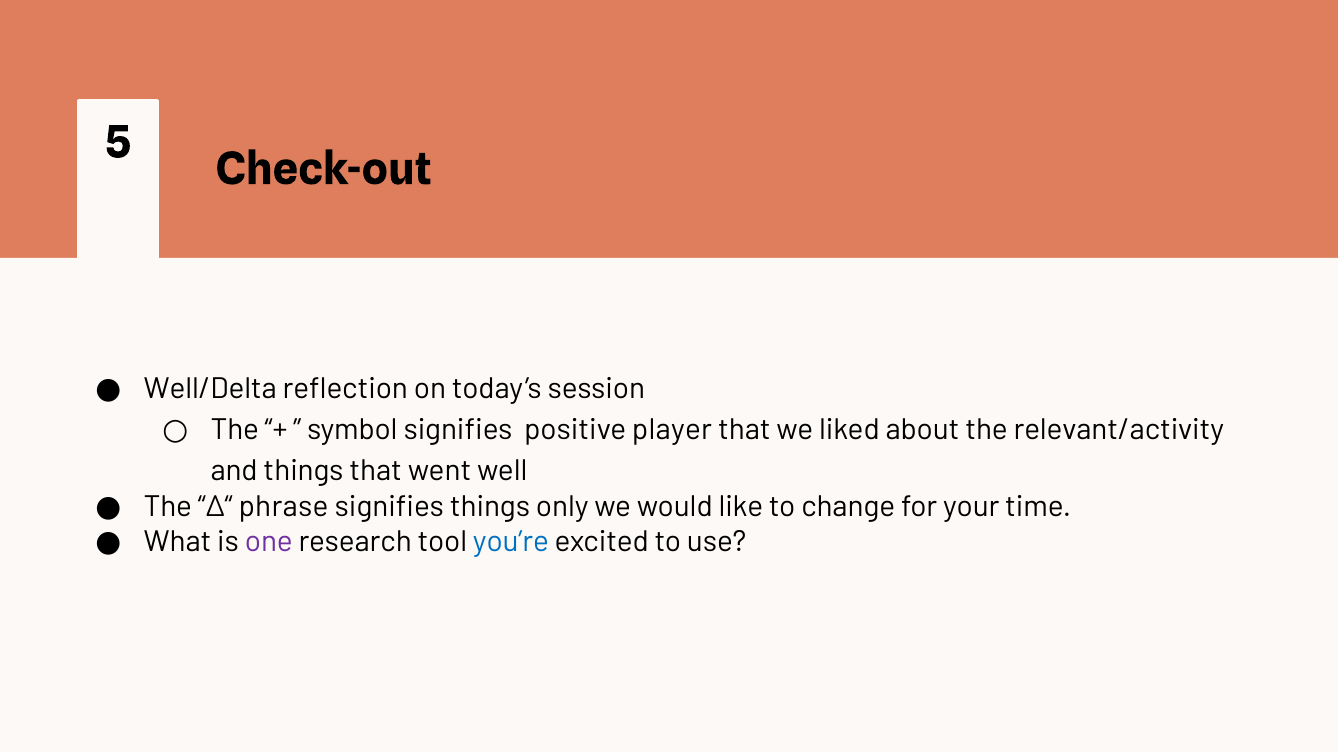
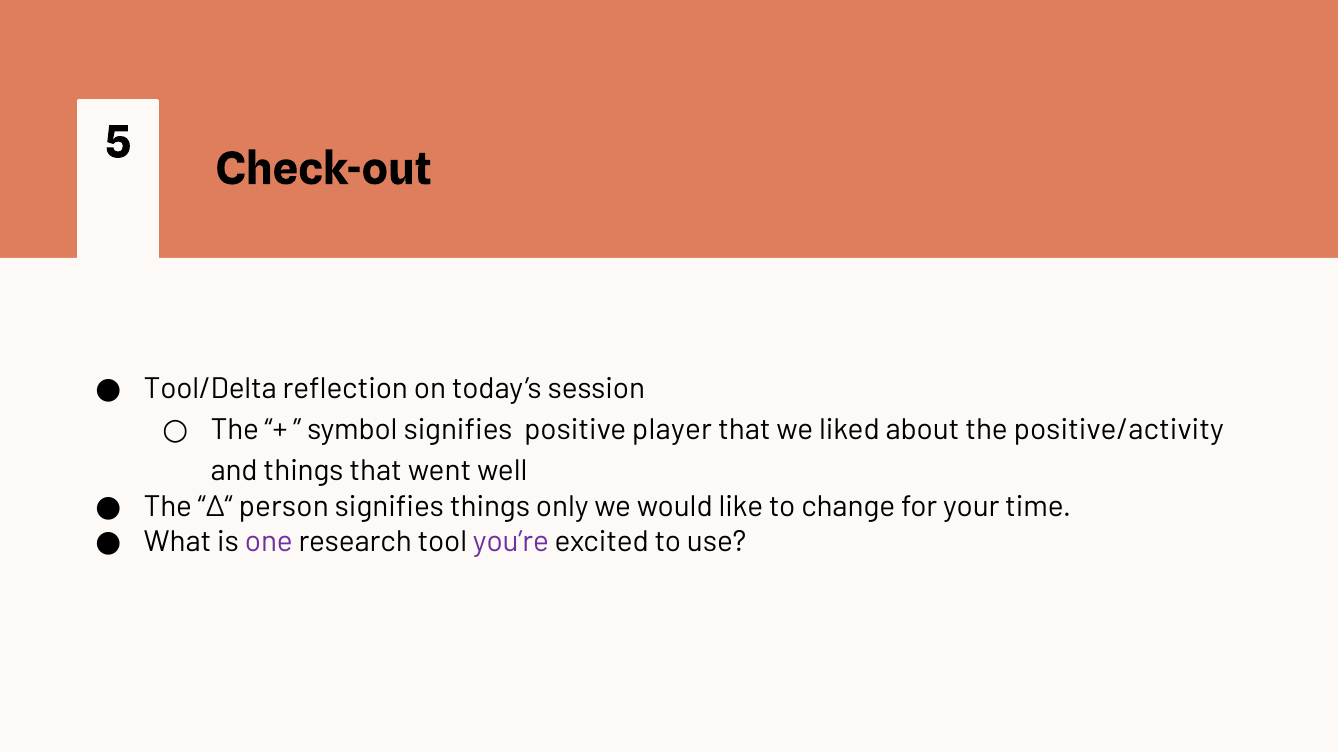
Well/Delta: Well/Delta -> Tool/Delta
relevant/activity: relevant/activity -> positive/activity
phrase: phrase -> person
you’re colour: blue -> purple
